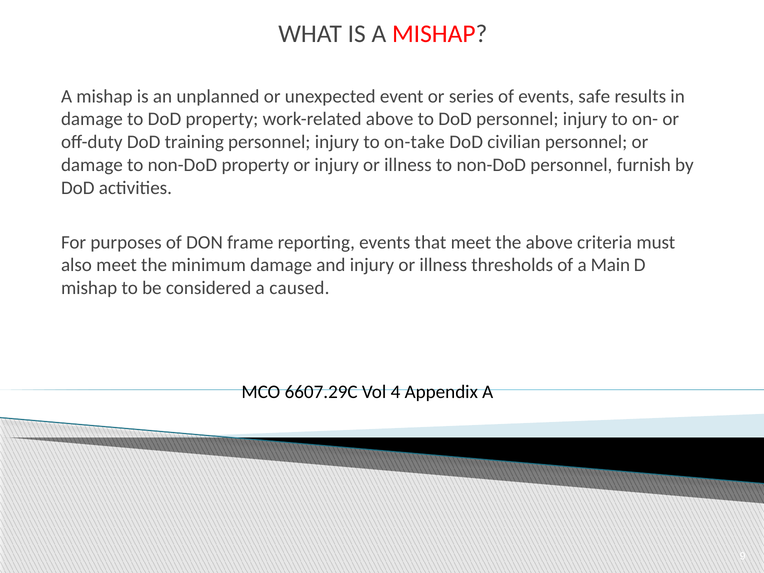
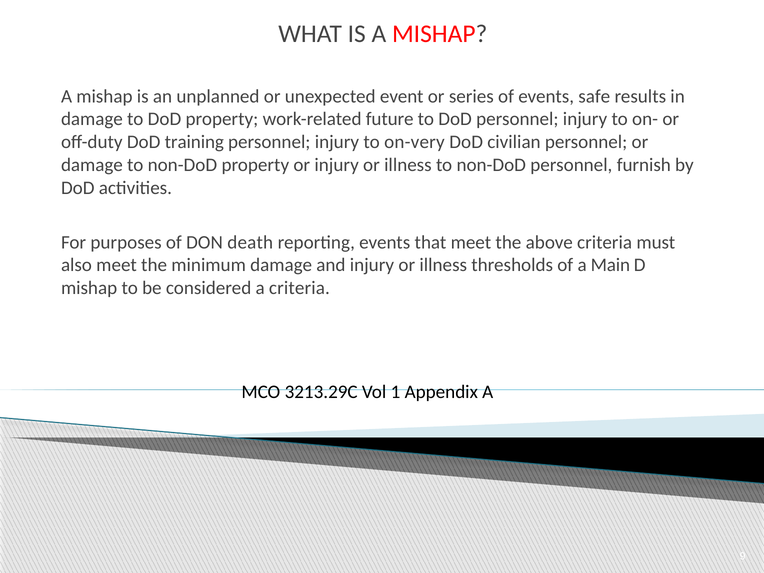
work-related above: above -> future
on-take: on-take -> on-very
frame: frame -> death
a caused: caused -> criteria
6607.29C: 6607.29C -> 3213.29C
4: 4 -> 1
